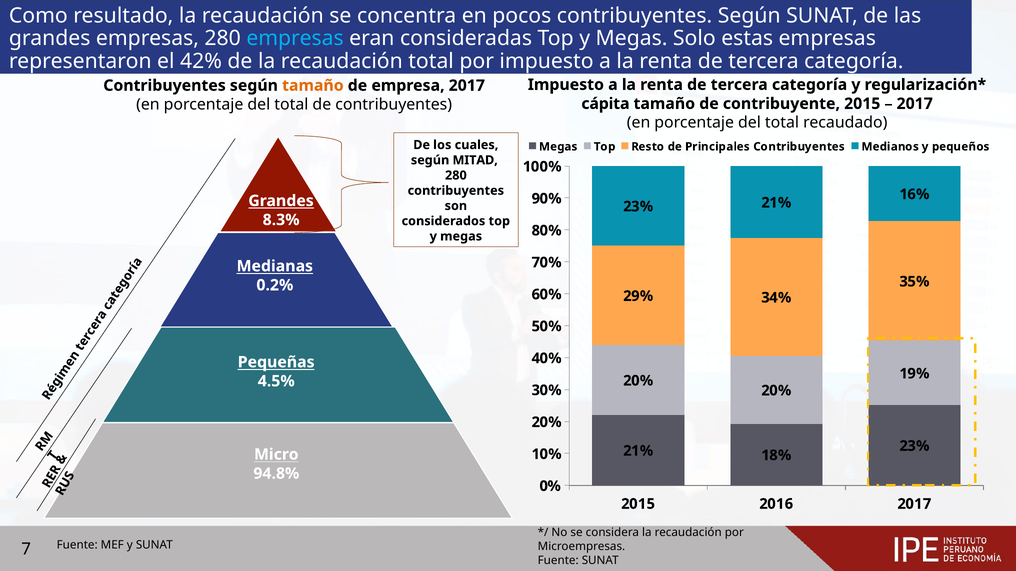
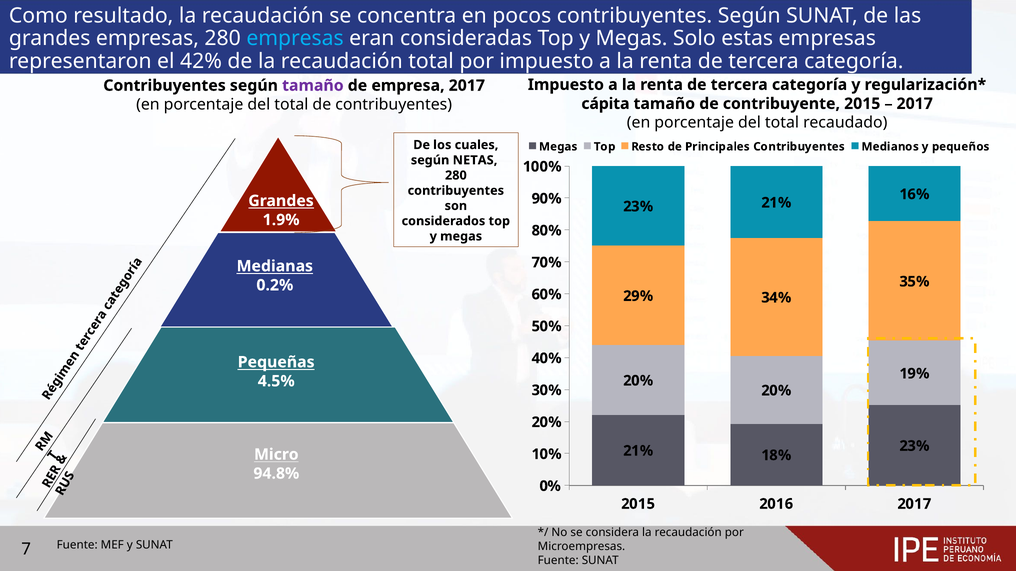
tamaño at (313, 86) colour: orange -> purple
MITAD: MITAD -> NETAS
8.3%: 8.3% -> 1.9%
